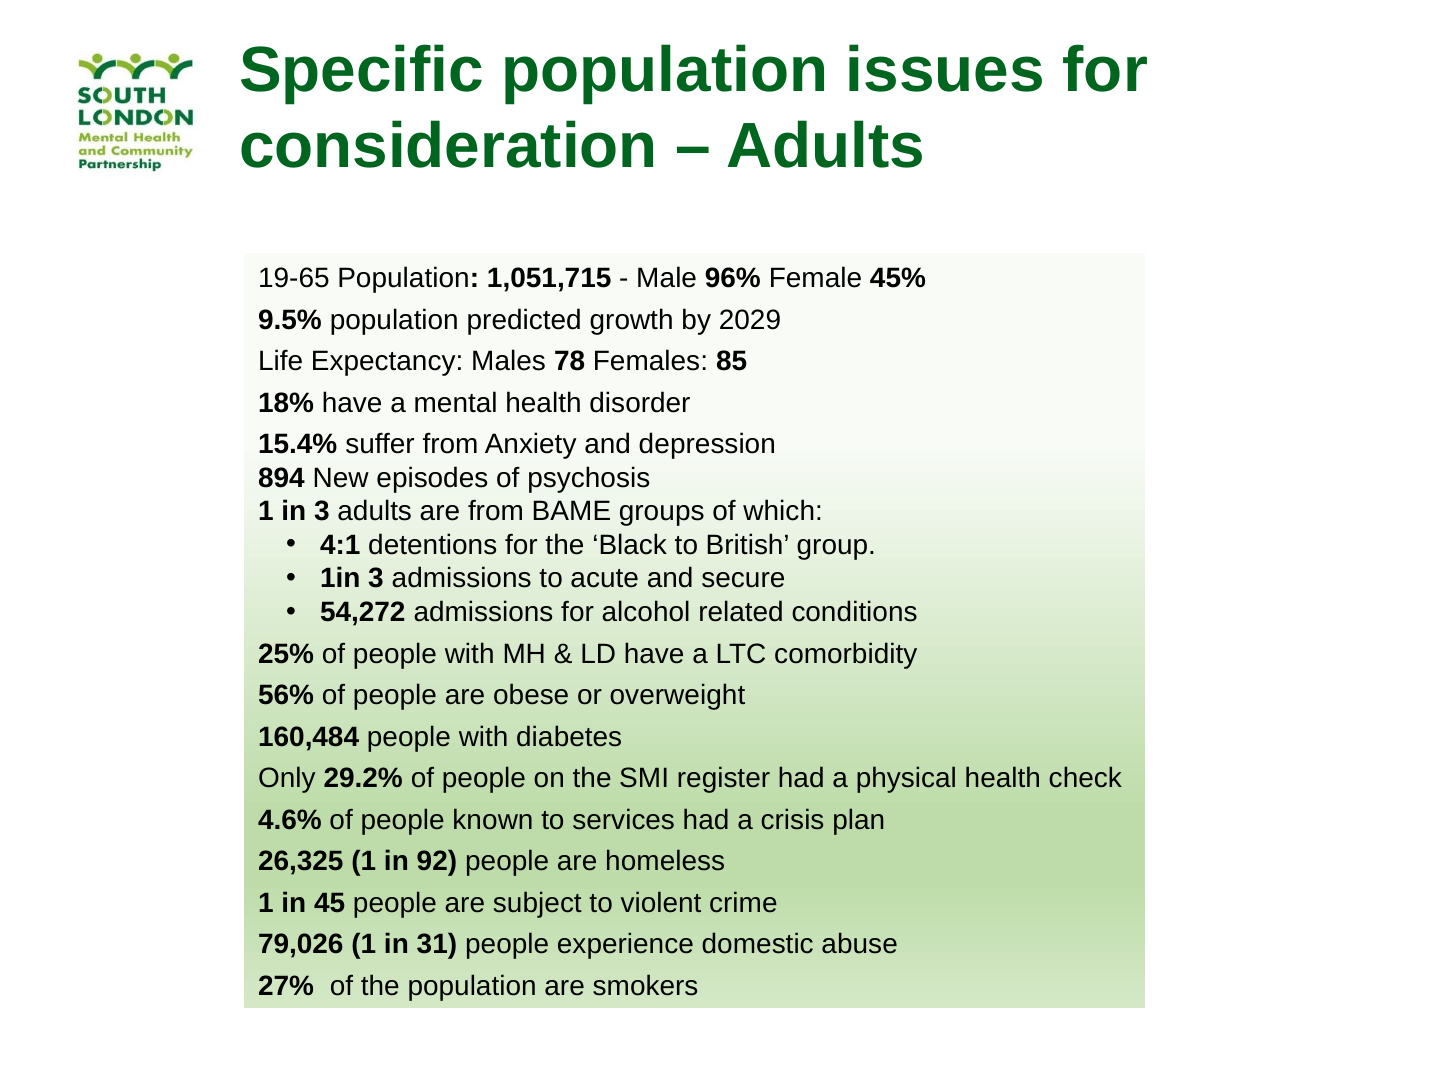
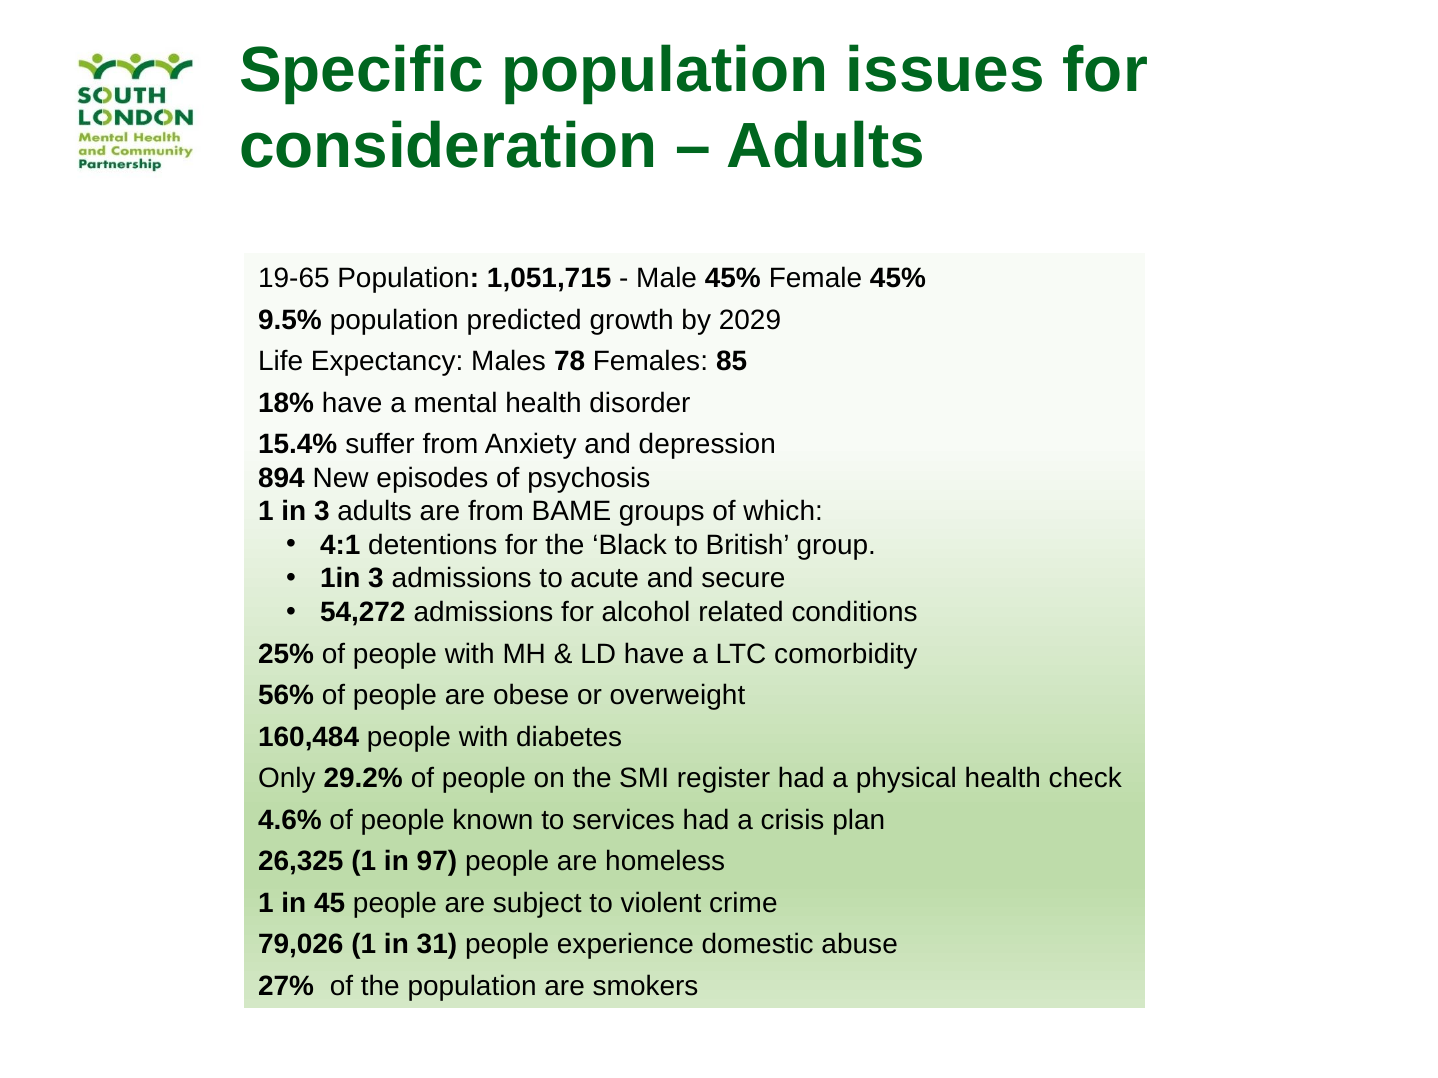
Male 96%: 96% -> 45%
92: 92 -> 97
